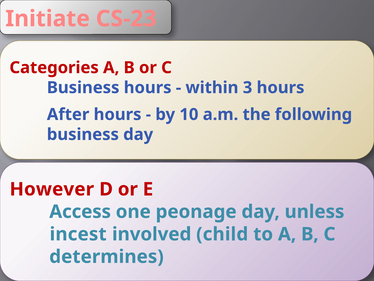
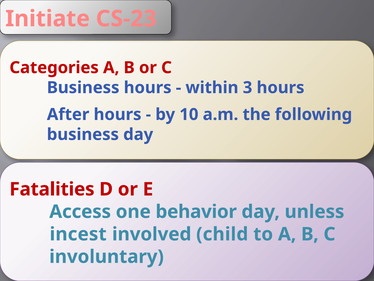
However: However -> Fatalities
peonage: peonage -> behavior
determines: determines -> involuntary
